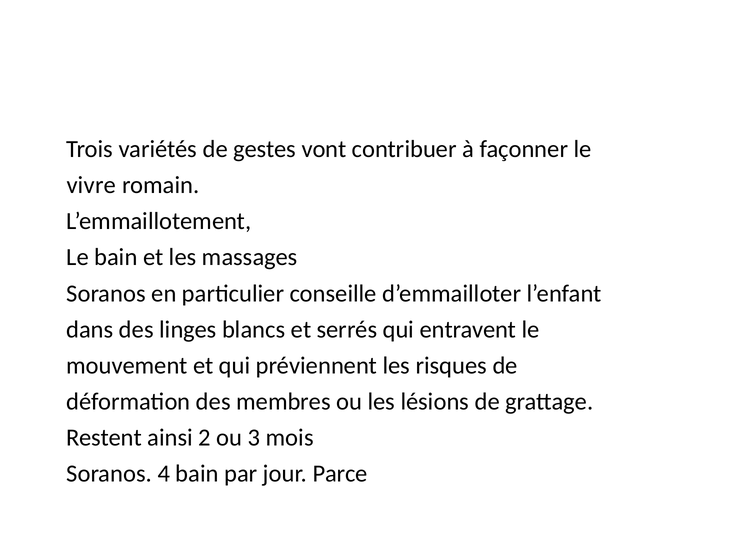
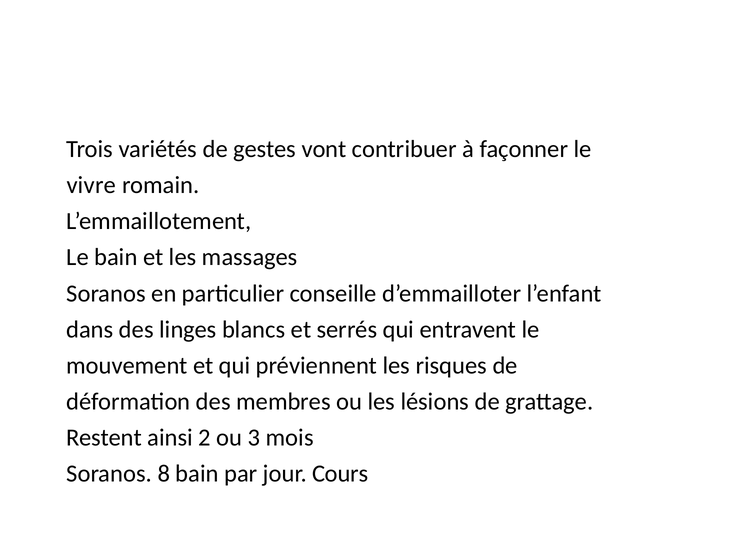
4: 4 -> 8
Parce: Parce -> Cours
